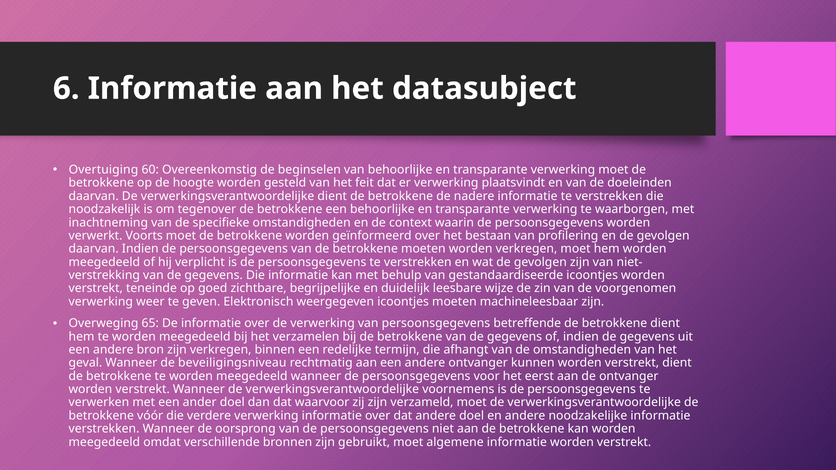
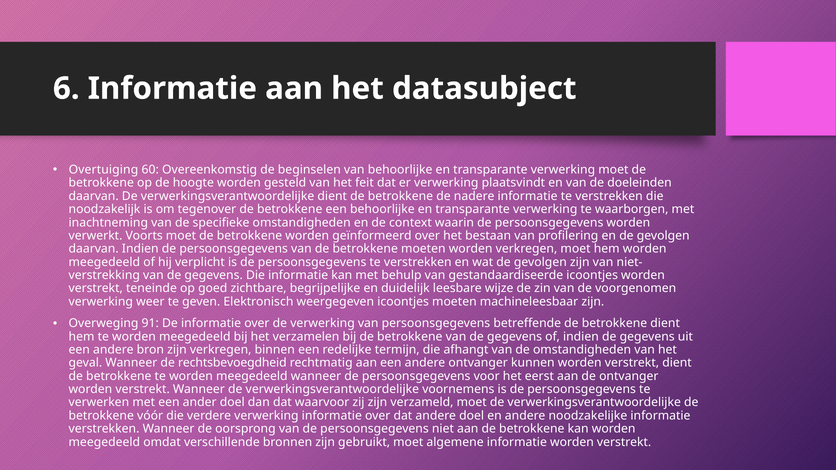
65: 65 -> 91
beveiligingsniveau: beveiligingsniveau -> rechtsbevoegdheid
